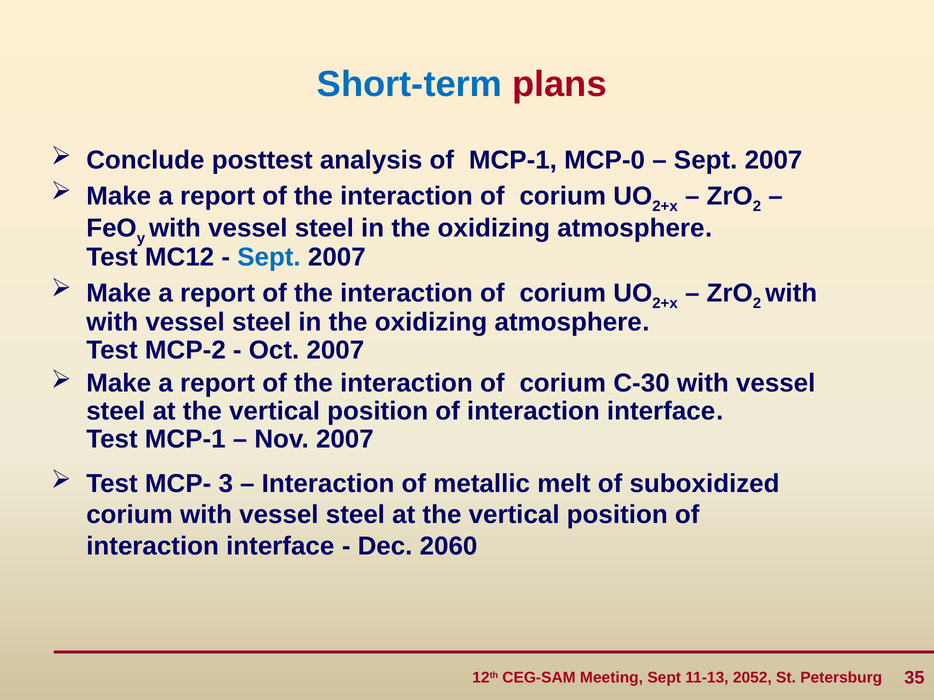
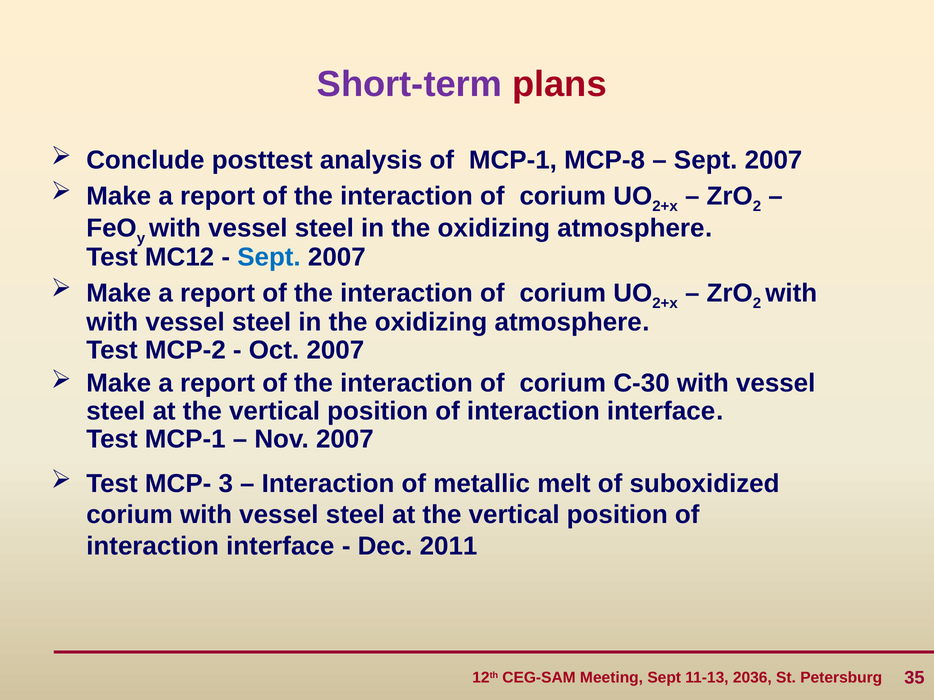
Short-term colour: blue -> purple
MCP-0: MCP-0 -> MCP-8
2060: 2060 -> 2011
2052: 2052 -> 2036
